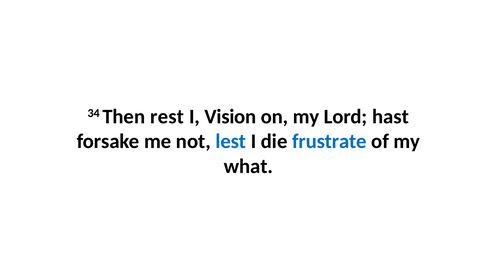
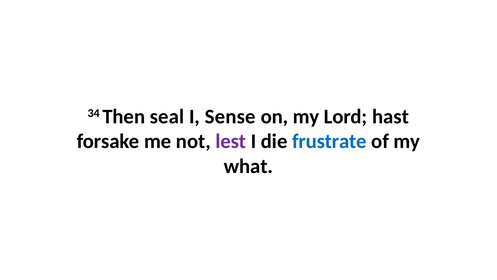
rest: rest -> seal
Vision: Vision -> Sense
lest colour: blue -> purple
